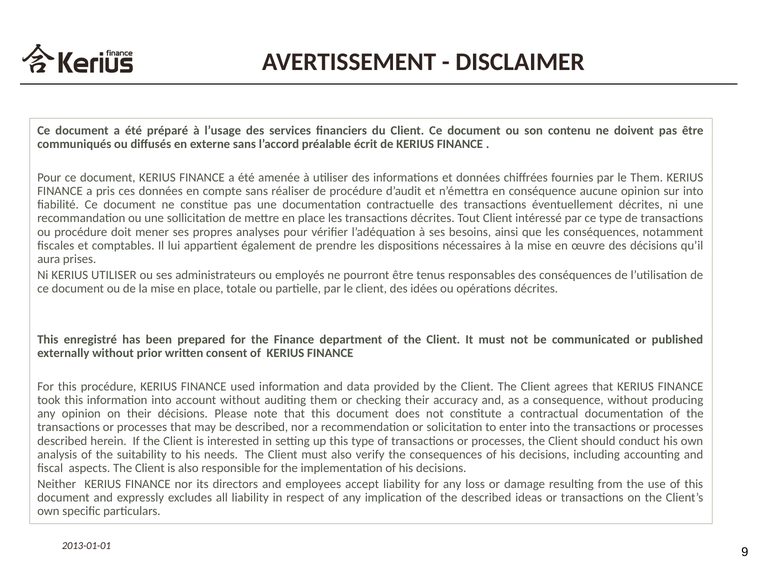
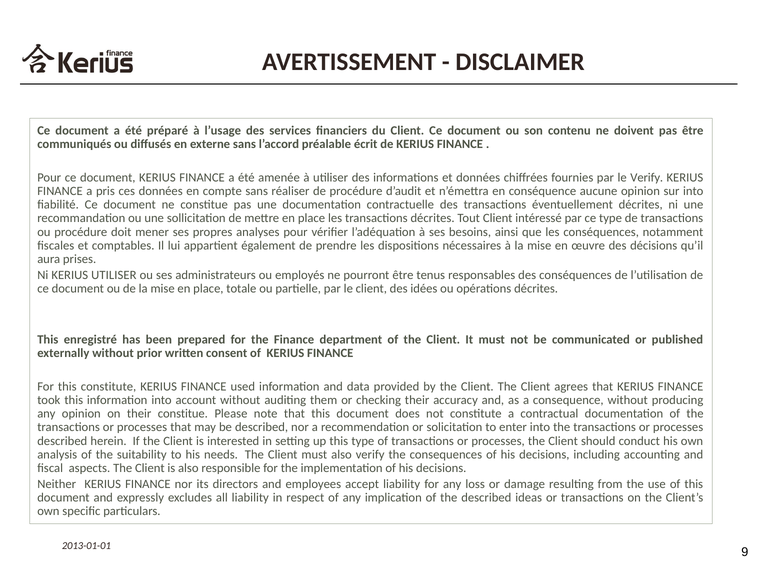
le Them: Them -> Verify
this procédure: procédure -> constitute
their décisions: décisions -> constitue
